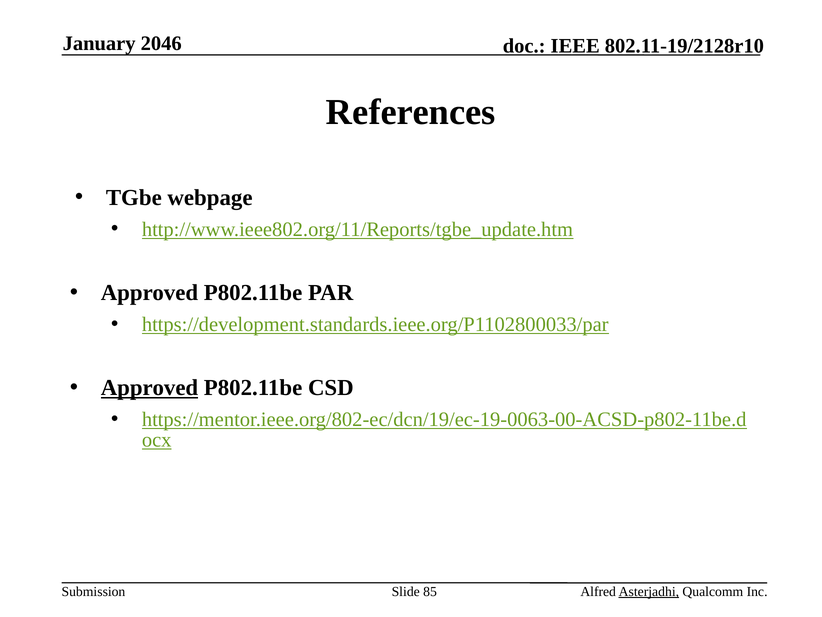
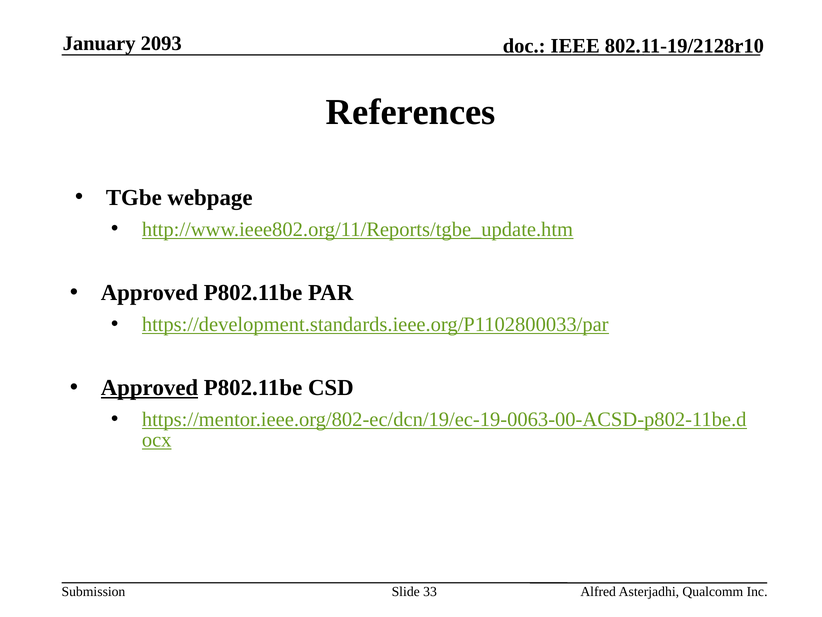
2046: 2046 -> 2093
85: 85 -> 33
Asterjadhi underline: present -> none
